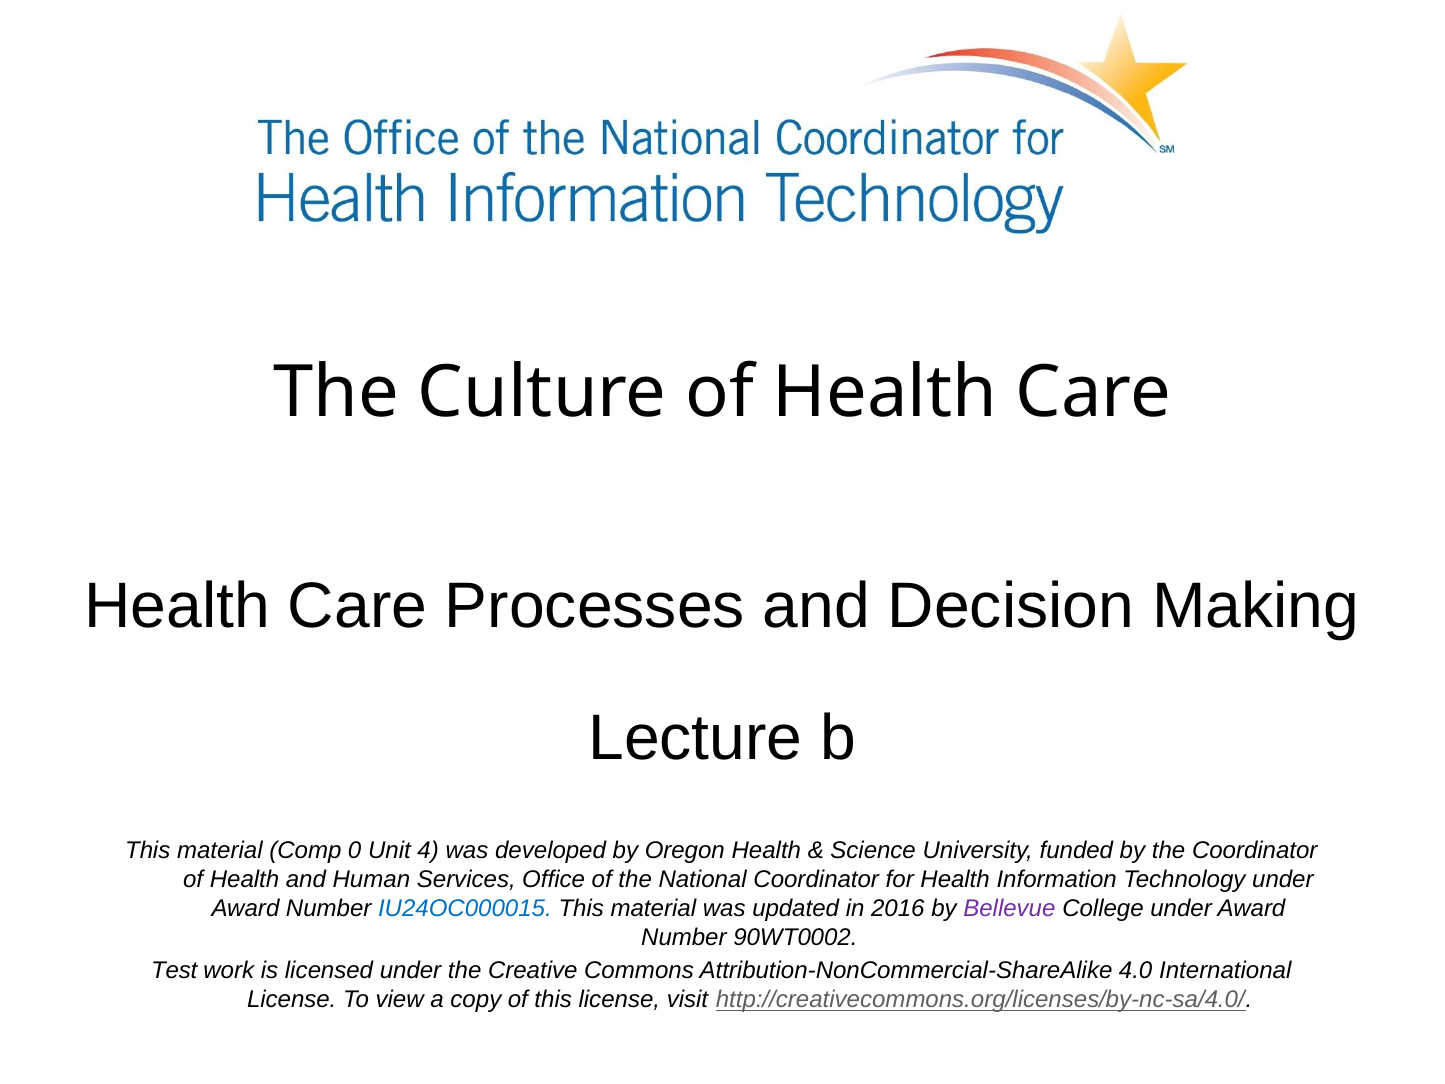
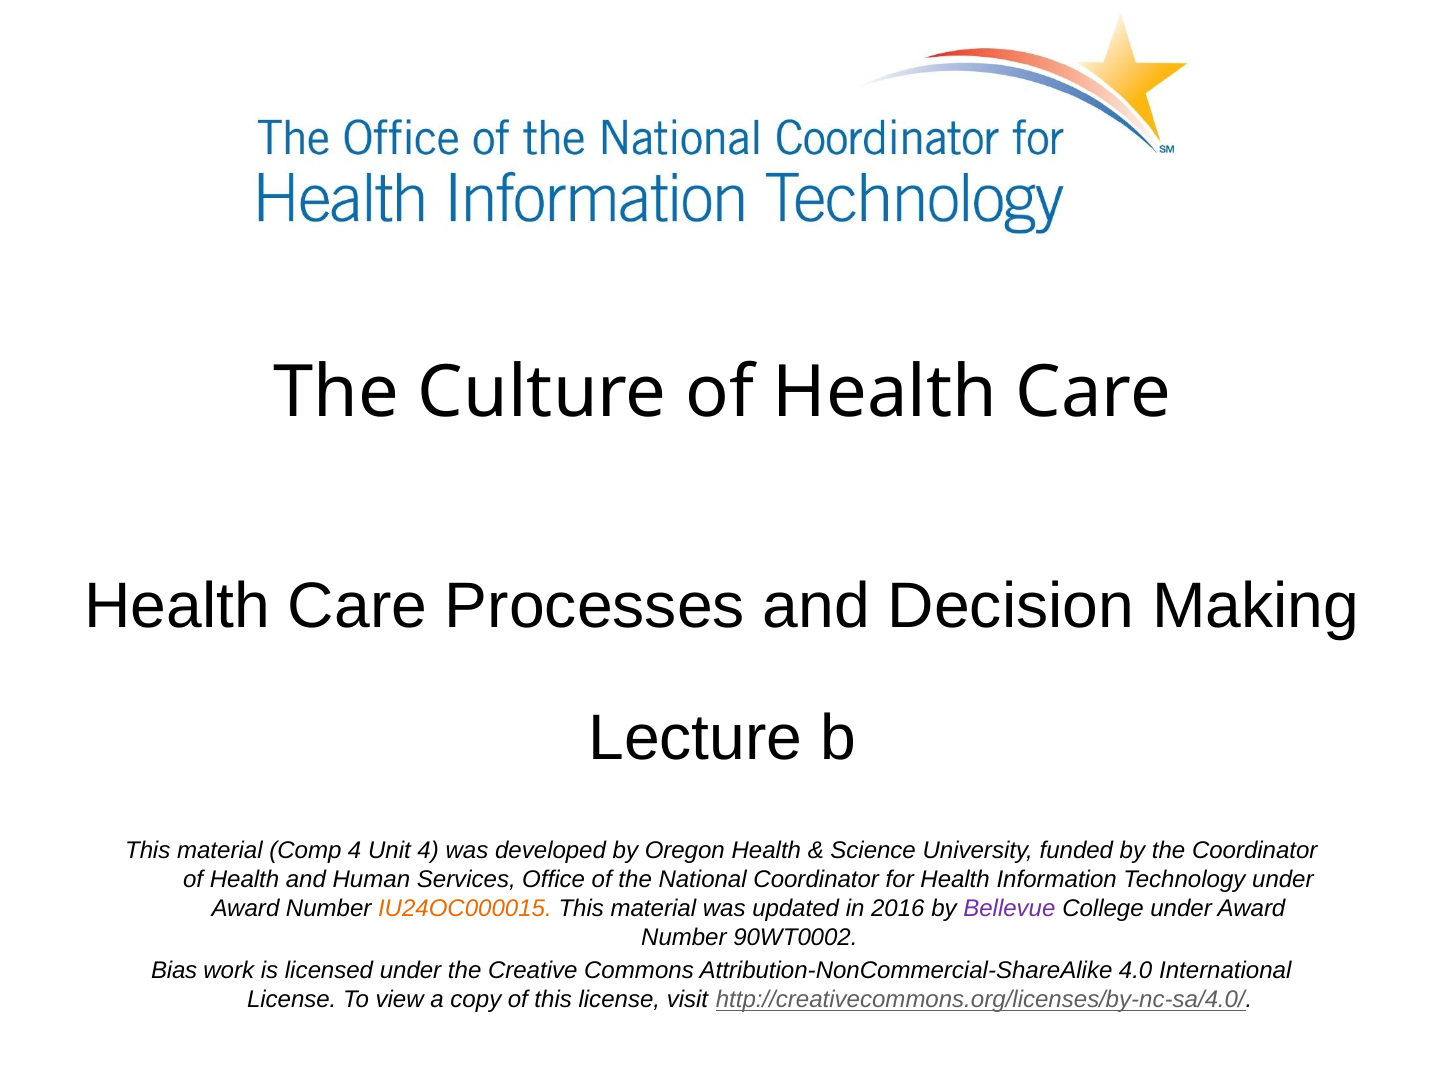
Comp 0: 0 -> 4
IU24OC000015 colour: blue -> orange
Test: Test -> Bias
